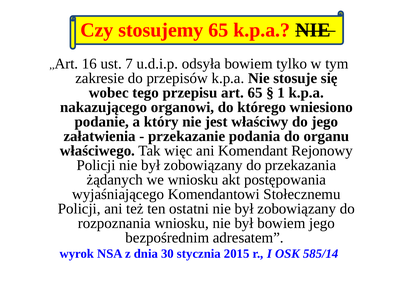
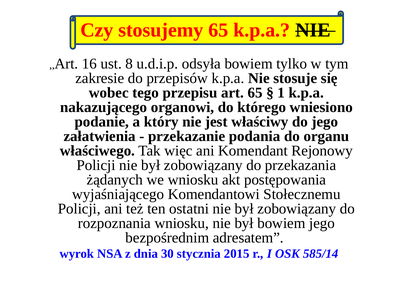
7: 7 -> 8
